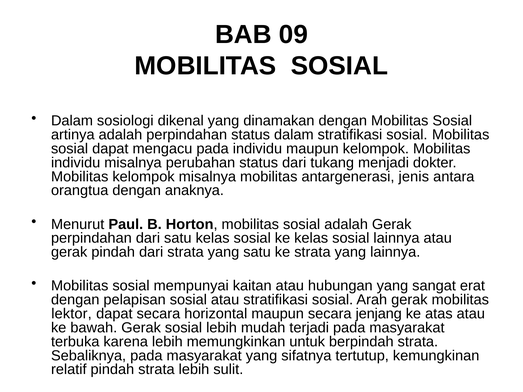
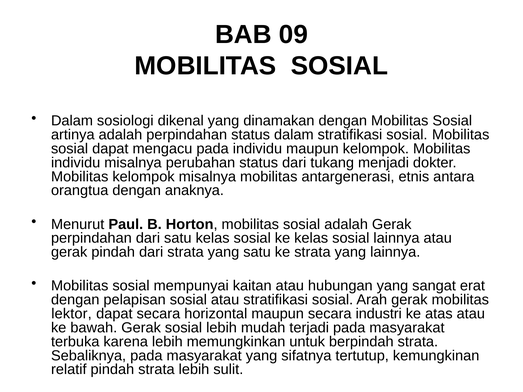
jenis: jenis -> etnis
jenjang: jenjang -> industri
